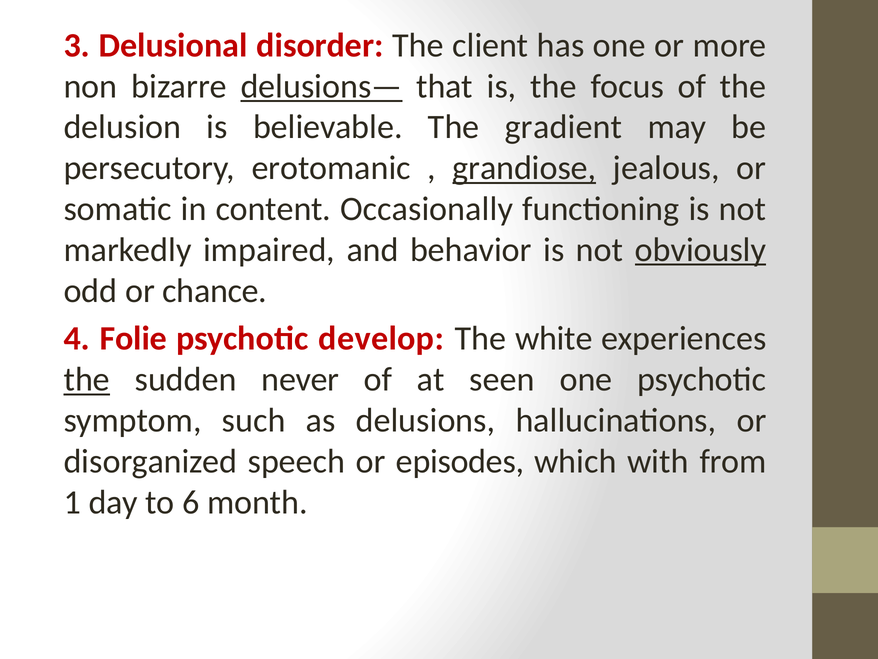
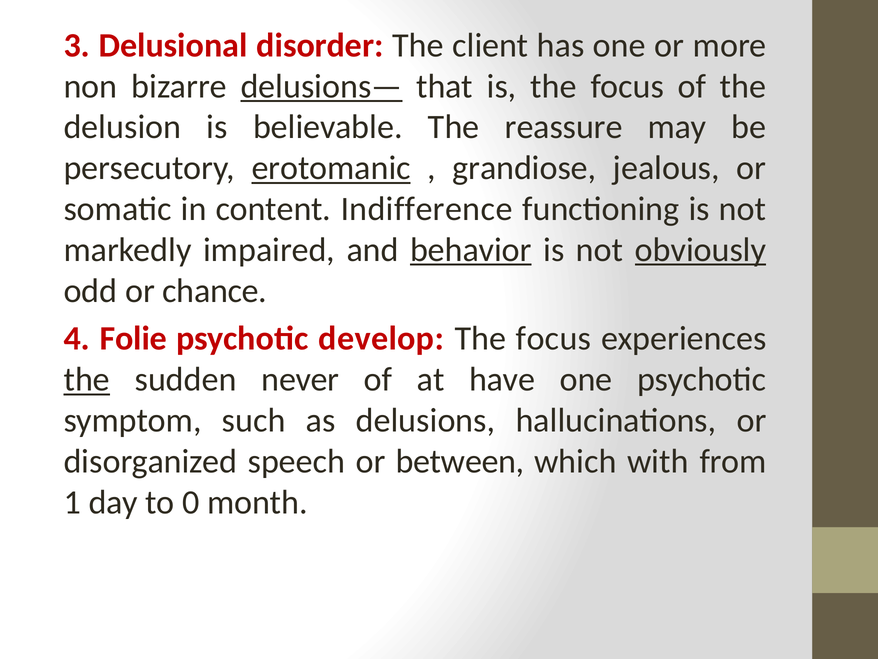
gradient: gradient -> reassure
erotomanic underline: none -> present
grandiose underline: present -> none
Occasionally: Occasionally -> Indifference
behavior underline: none -> present
white at (554, 338): white -> focus
seen: seen -> have
episodes: episodes -> between
6: 6 -> 0
